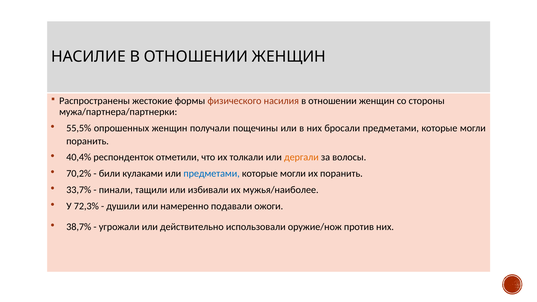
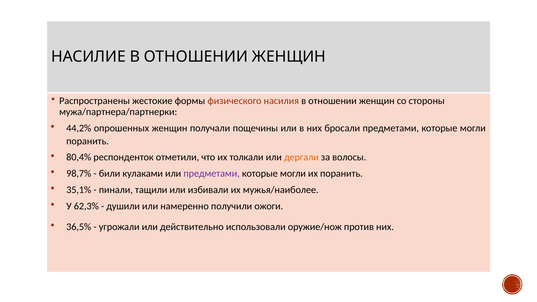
55,5%: 55,5% -> 44,2%
40,4%: 40,4% -> 80,4%
70,2%: 70,2% -> 98,7%
предметами at (212, 174) colour: blue -> purple
33,7%: 33,7% -> 35,1%
72,3%: 72,3% -> 62,3%
подавали: подавали -> получили
38,7%: 38,7% -> 36,5%
